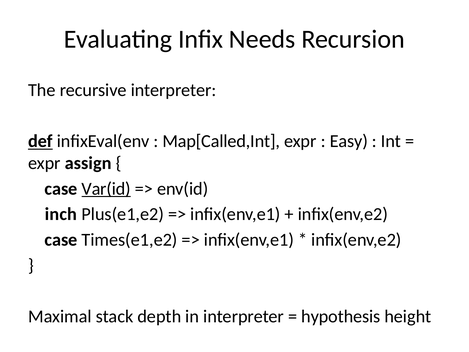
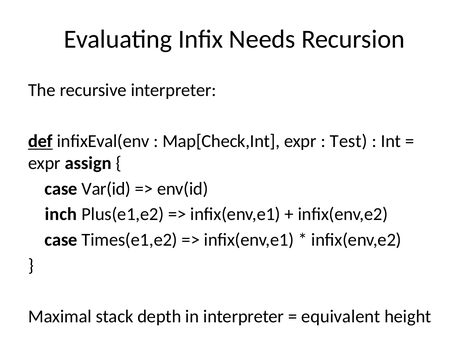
Map[Called,Int: Map[Called,Int -> Map[Check,Int
Easy: Easy -> Test
Var(id underline: present -> none
hypothesis: hypothesis -> equivalent
